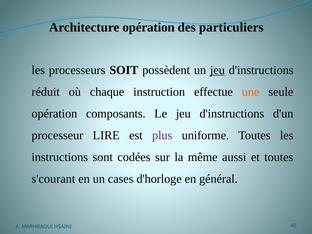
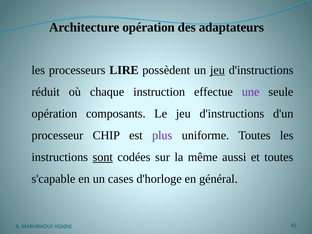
particuliers: particuliers -> adaptateurs
SOIT: SOIT -> LIRE
une colour: orange -> purple
LIRE: LIRE -> CHIP
sont underline: none -> present
s'courant: s'courant -> s'capable
